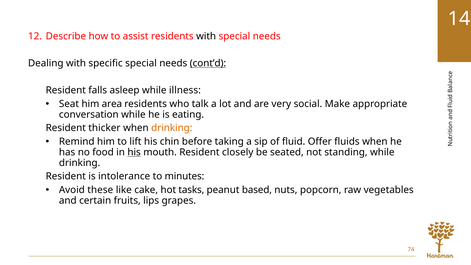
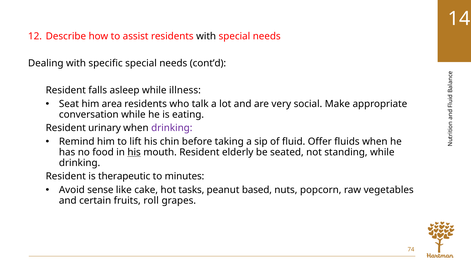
cont’d underline: present -> none
thicker: thicker -> urinary
drinking at (172, 128) colour: orange -> purple
closely: closely -> elderly
intolerance: intolerance -> therapeutic
these: these -> sense
lips: lips -> roll
